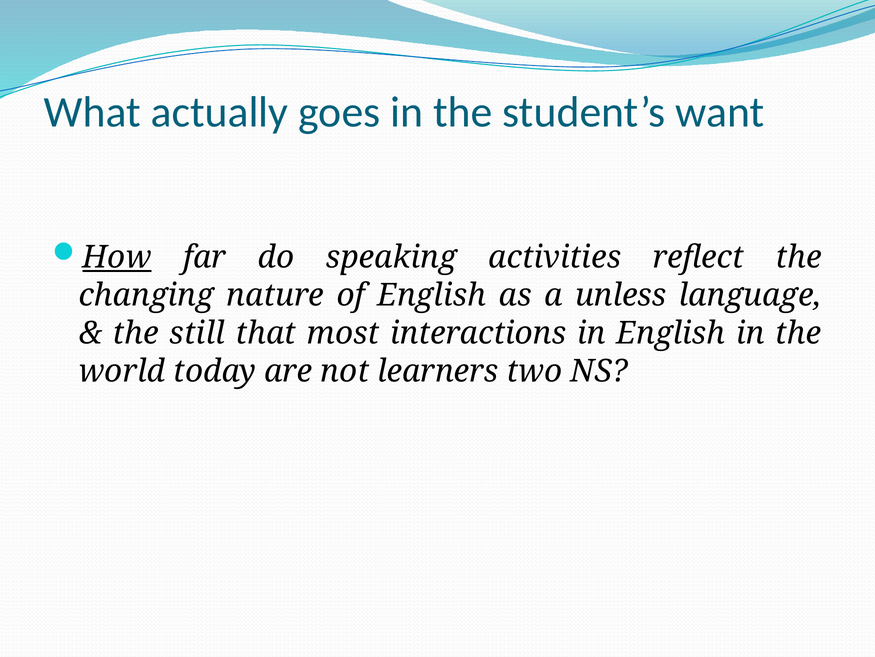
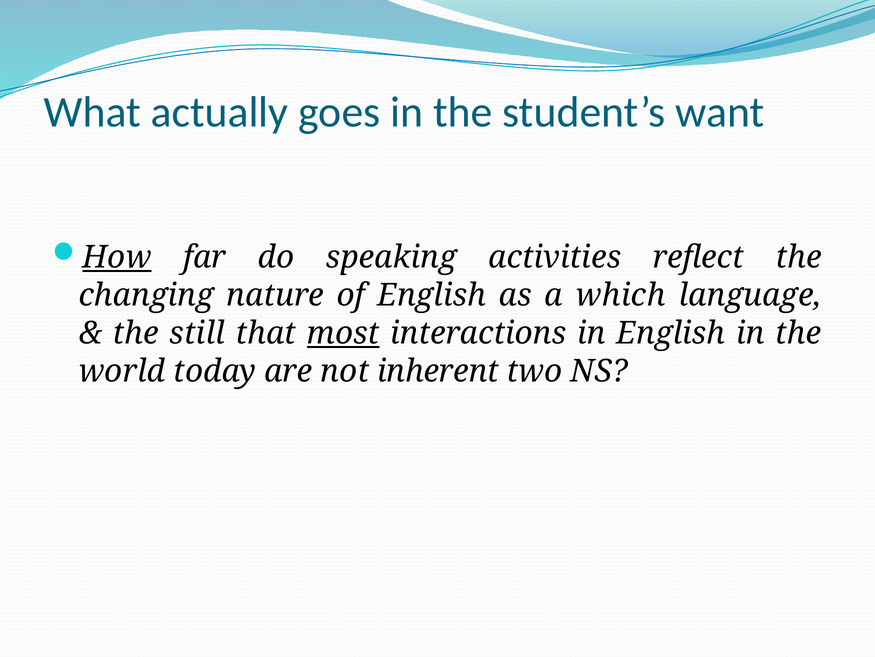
unless: unless -> which
most underline: none -> present
learners: learners -> inherent
